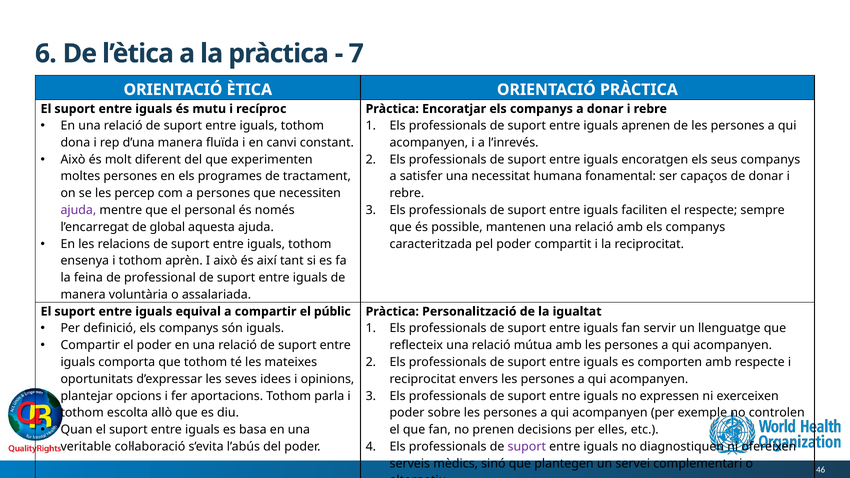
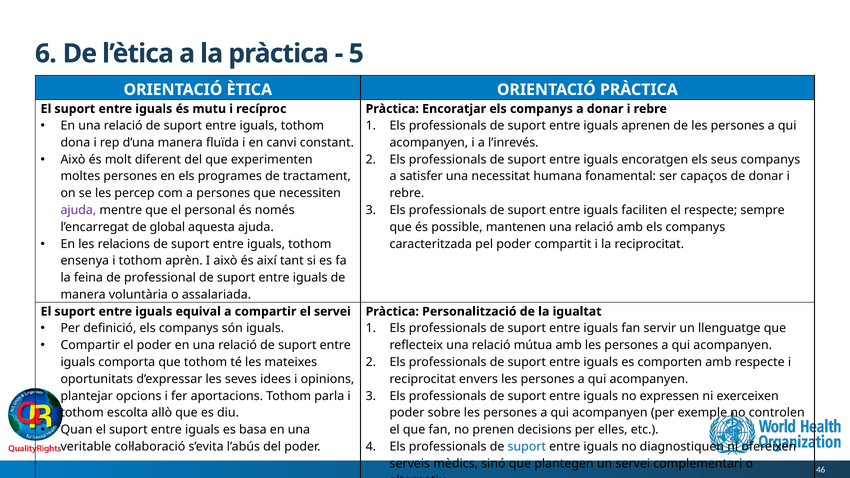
7: 7 -> 5
el públic: públic -> servei
suport at (527, 447) colour: purple -> blue
